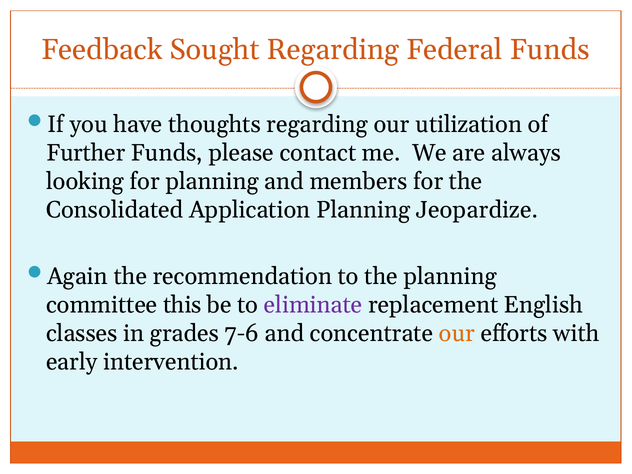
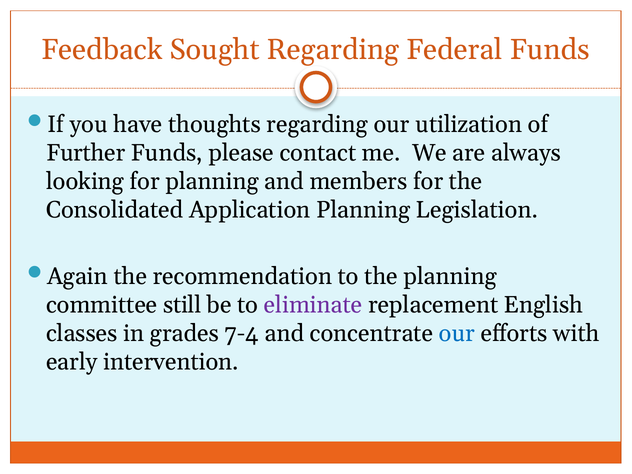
Jeopardize: Jeopardize -> Legislation
this: this -> still
7-6: 7-6 -> 7-4
our at (457, 333) colour: orange -> blue
